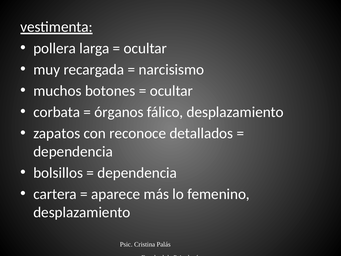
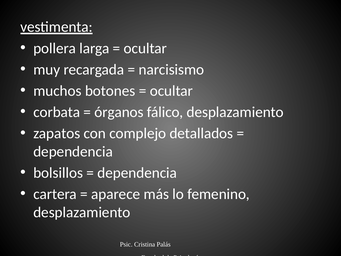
reconoce: reconoce -> complejo
